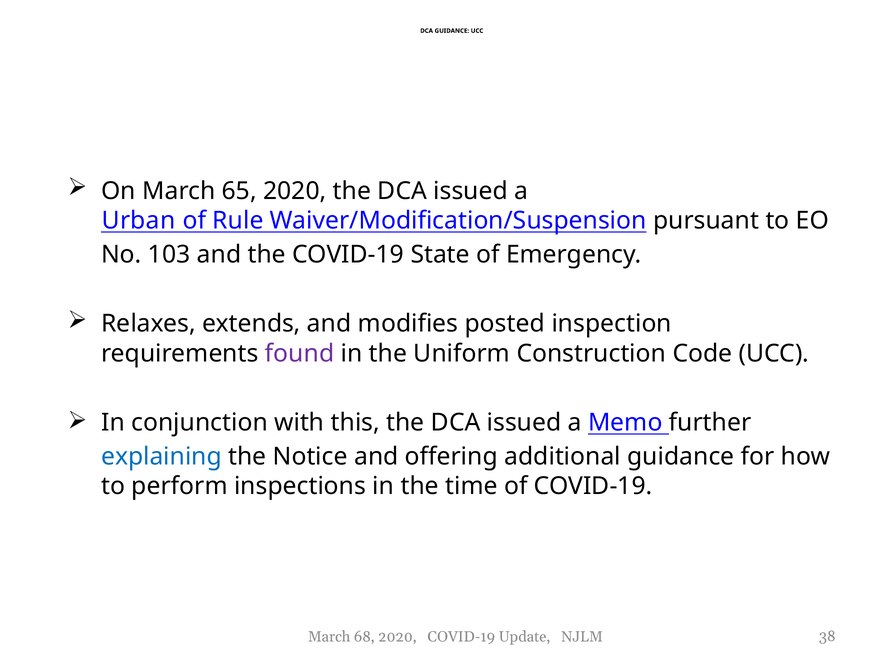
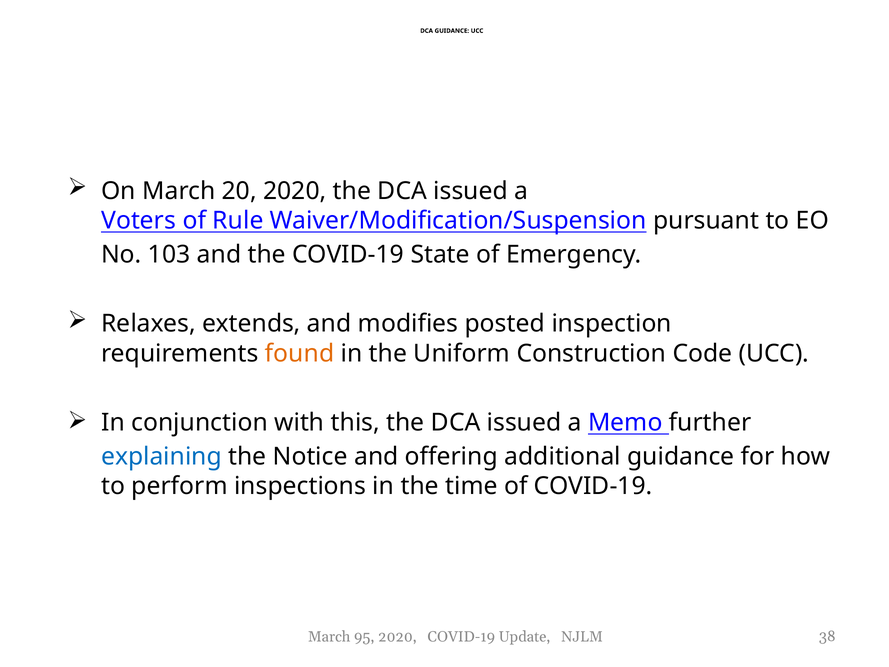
65: 65 -> 20
Urban: Urban -> Voters
found colour: purple -> orange
68: 68 -> 95
